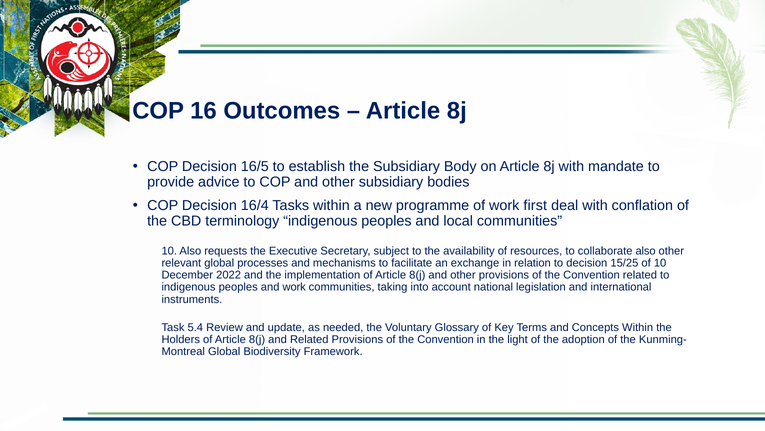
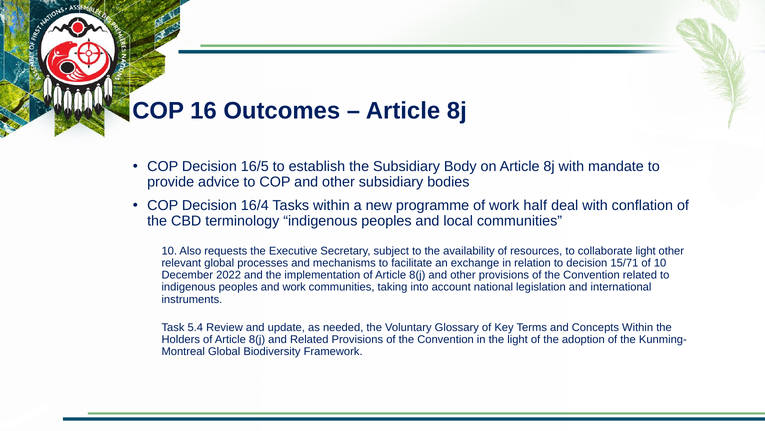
first: first -> half
collaborate also: also -> light
15/25: 15/25 -> 15/71
